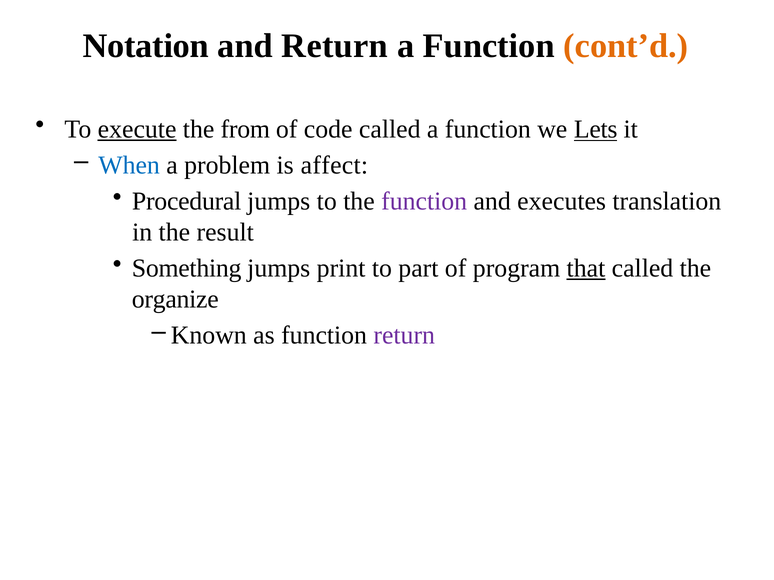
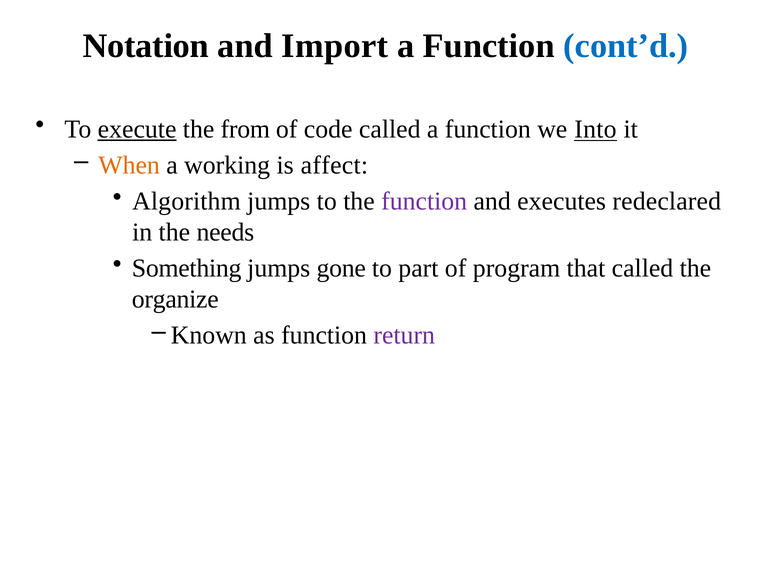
and Return: Return -> Import
cont’d colour: orange -> blue
Lets: Lets -> Into
When colour: blue -> orange
problem: problem -> working
Procedural: Procedural -> Algorithm
translation: translation -> redeclared
result: result -> needs
print: print -> gone
that underline: present -> none
